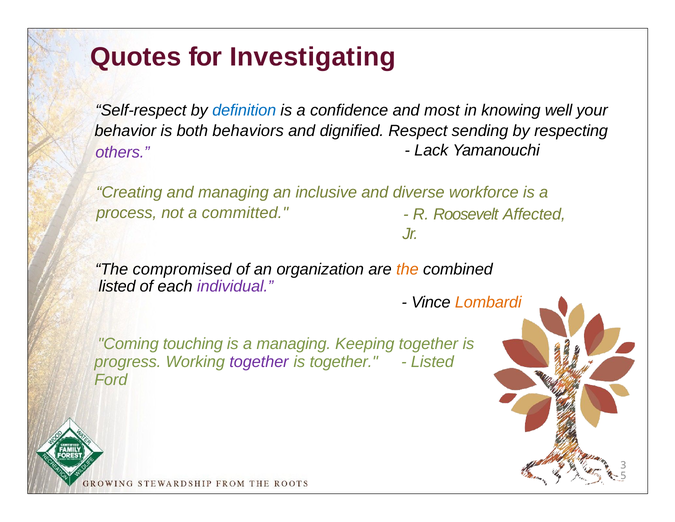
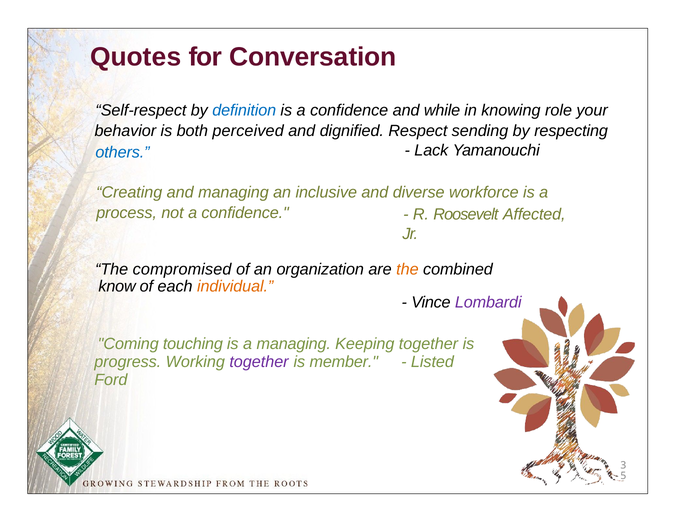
Investigating: Investigating -> Conversation
most: most -> while
well: well -> role
behaviors: behaviors -> perceived
others colour: purple -> blue
not a committed: committed -> confidence
listed at (117, 286): listed -> know
individual colour: purple -> orange
Lombardi colour: orange -> purple
is together: together -> member
